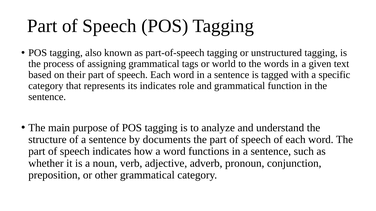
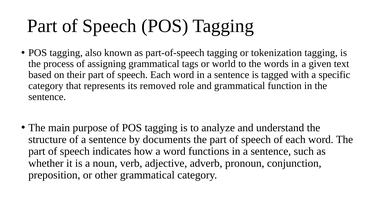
unstructured: unstructured -> tokenization
its indicates: indicates -> removed
